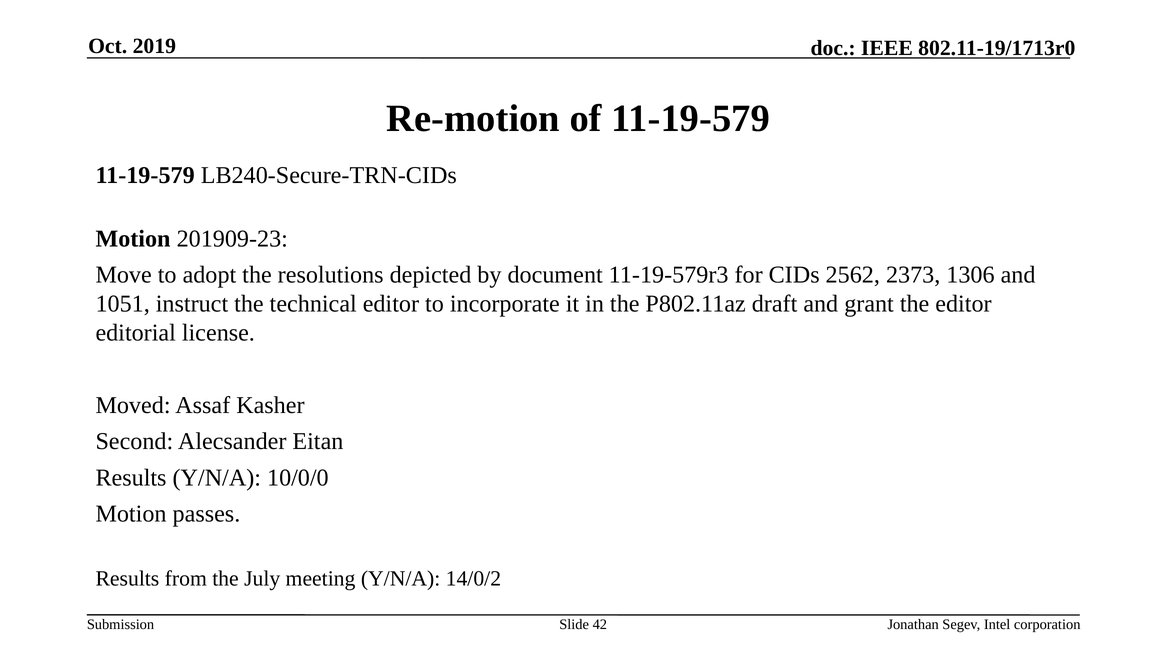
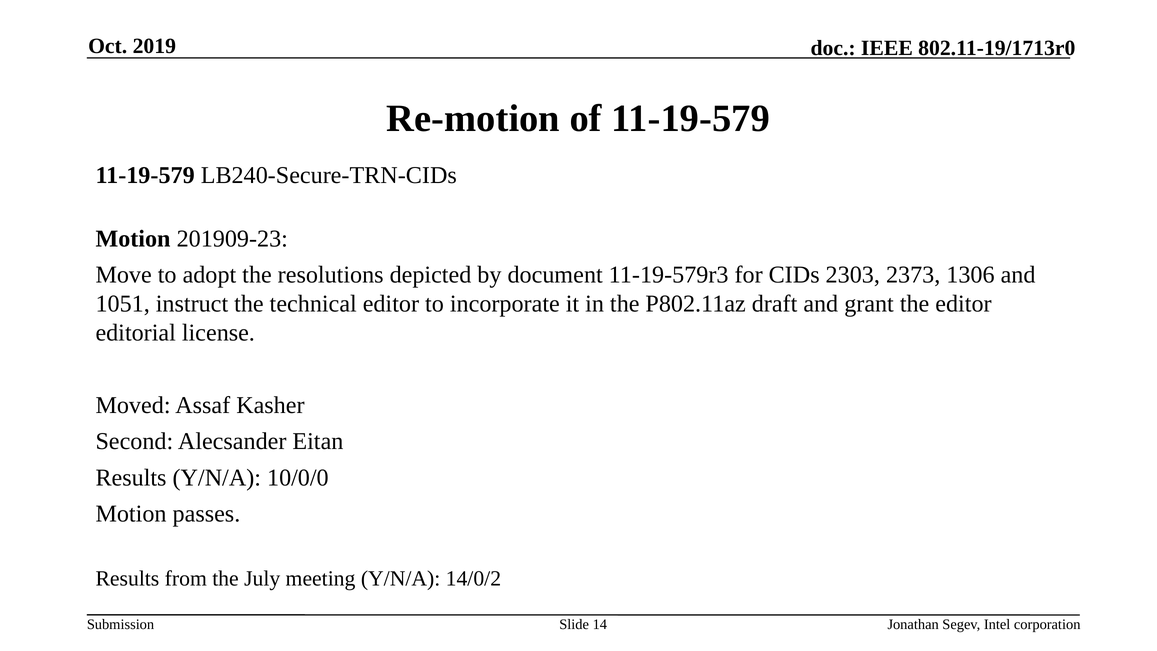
2562: 2562 -> 2303
42: 42 -> 14
